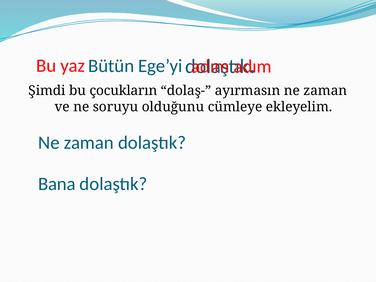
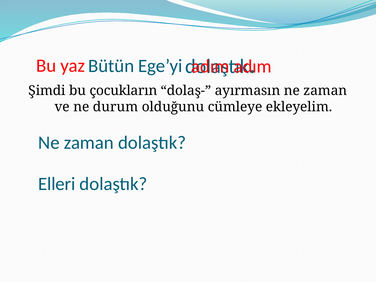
soruyu: soruyu -> durum
Bana: Bana -> Elleri
